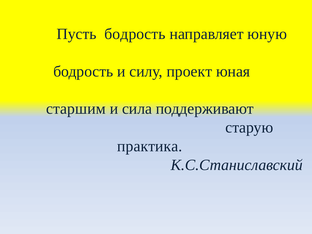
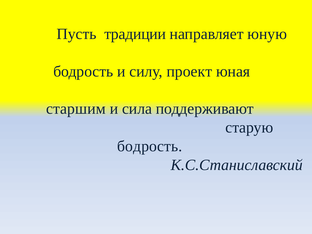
Пусть бодрость: бодрость -> традиции
практика at (150, 146): практика -> бодрость
